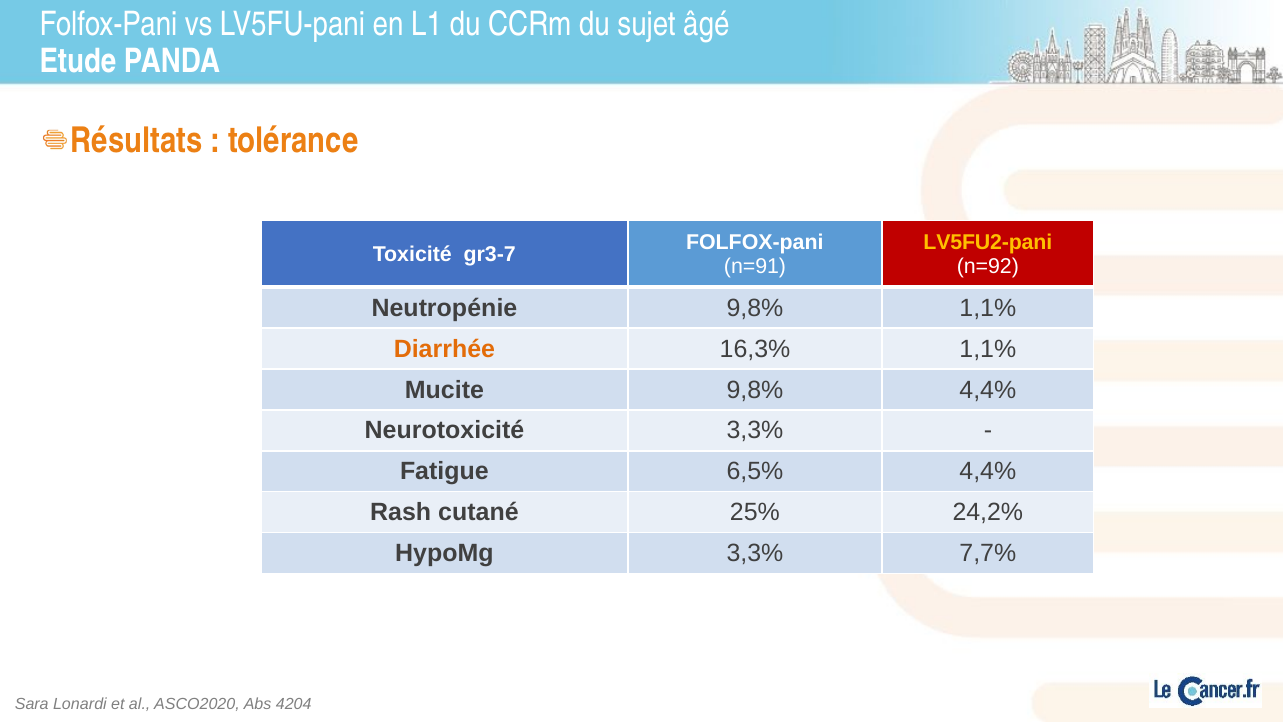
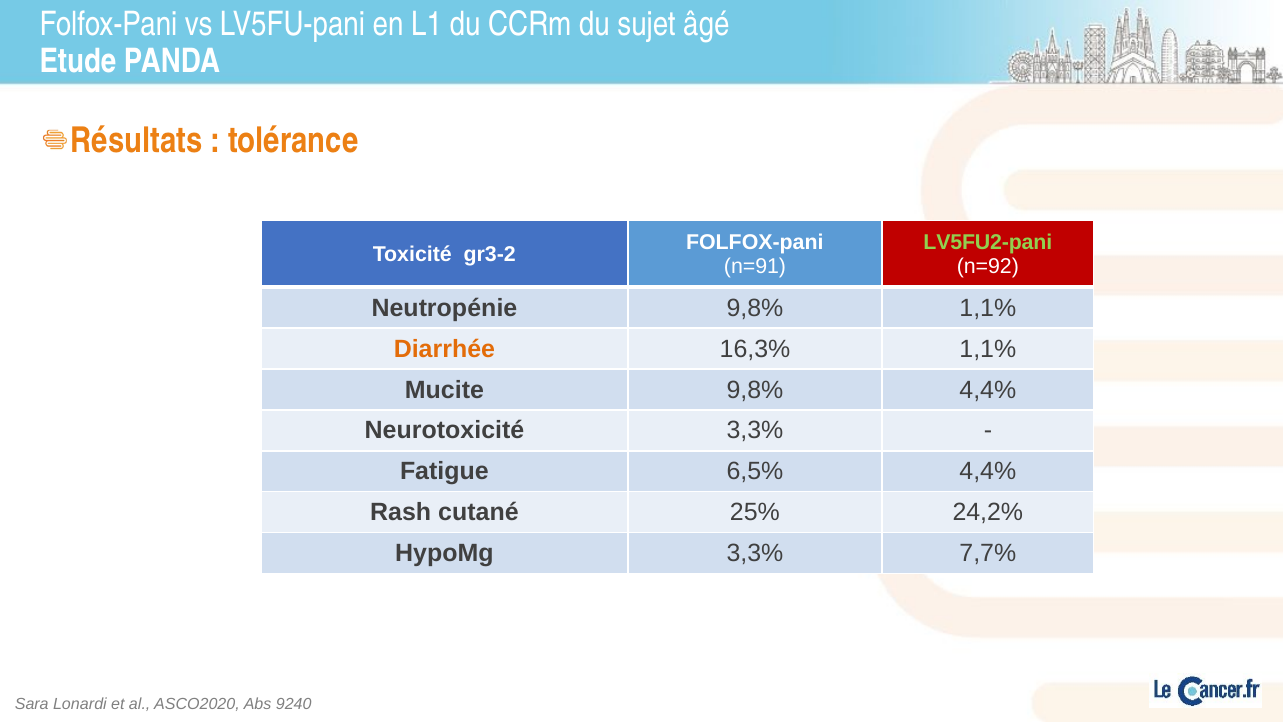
LV5FU2-pani colour: yellow -> light green
gr3-7: gr3-7 -> gr3-2
4204: 4204 -> 9240
